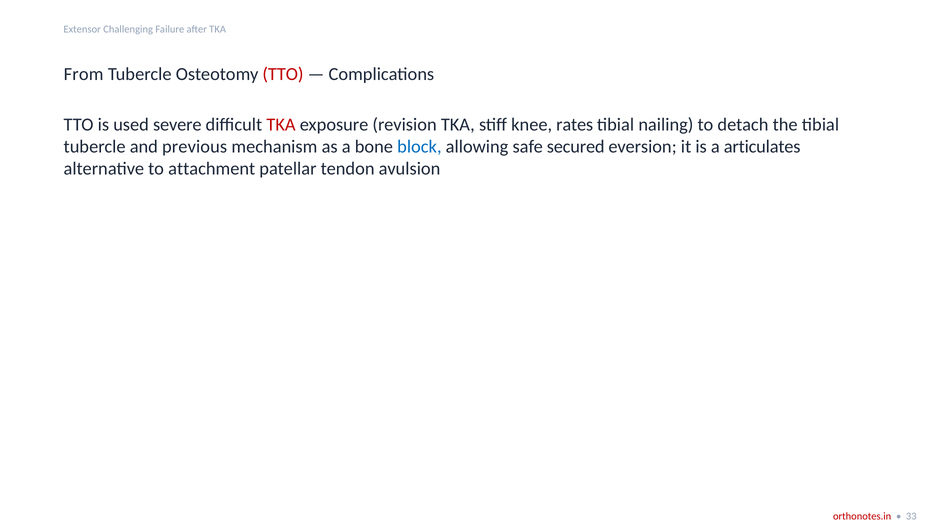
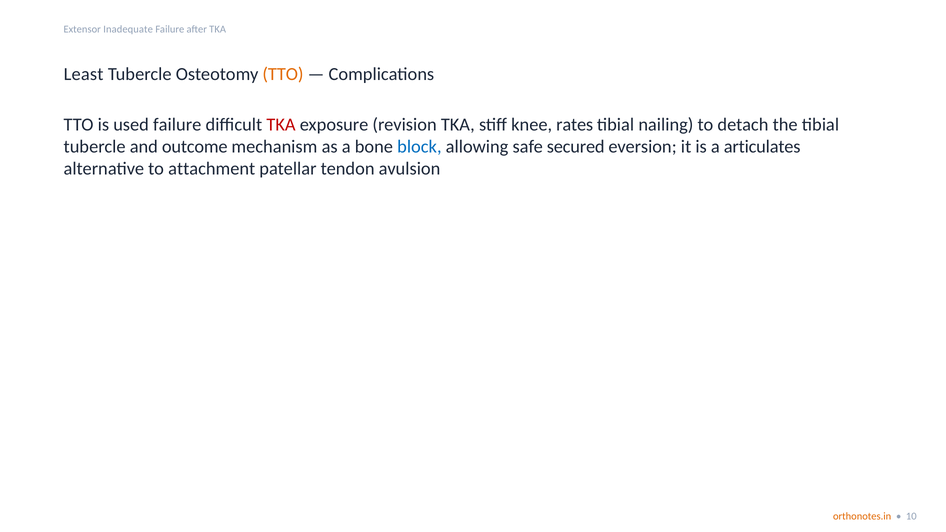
Challenging: Challenging -> Inadequate
From: From -> Least
TTO at (283, 74) colour: red -> orange
used severe: severe -> failure
previous: previous -> outcome
orthonotes.in colour: red -> orange
33: 33 -> 10
